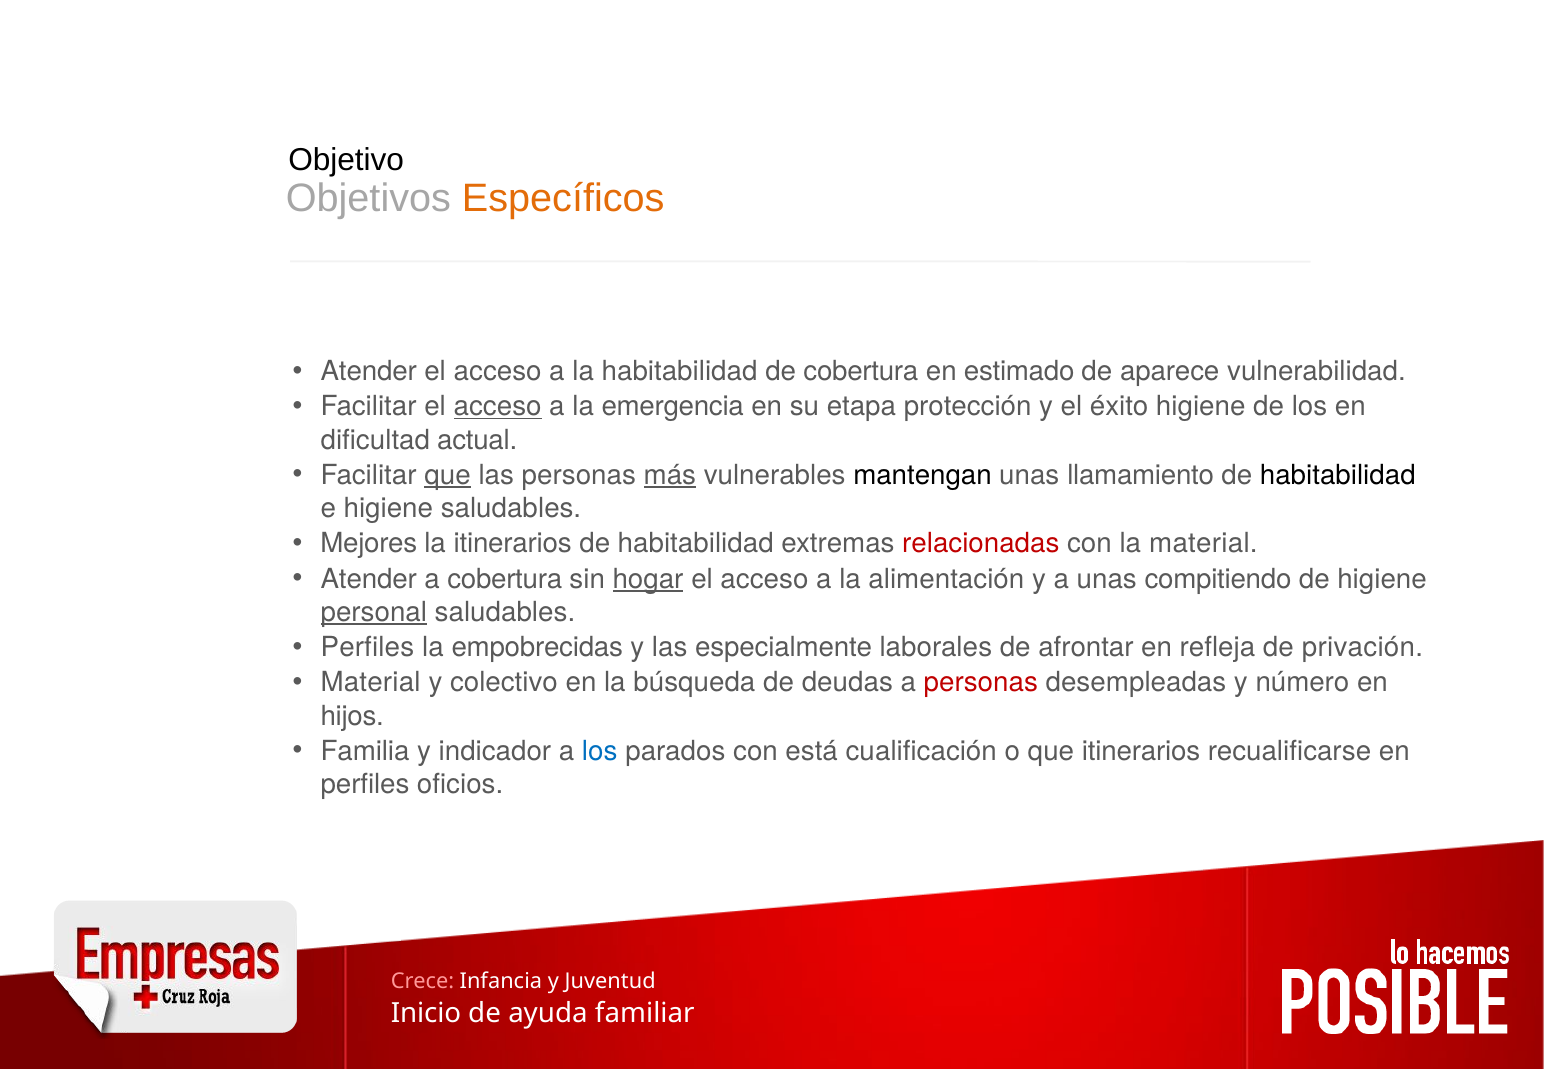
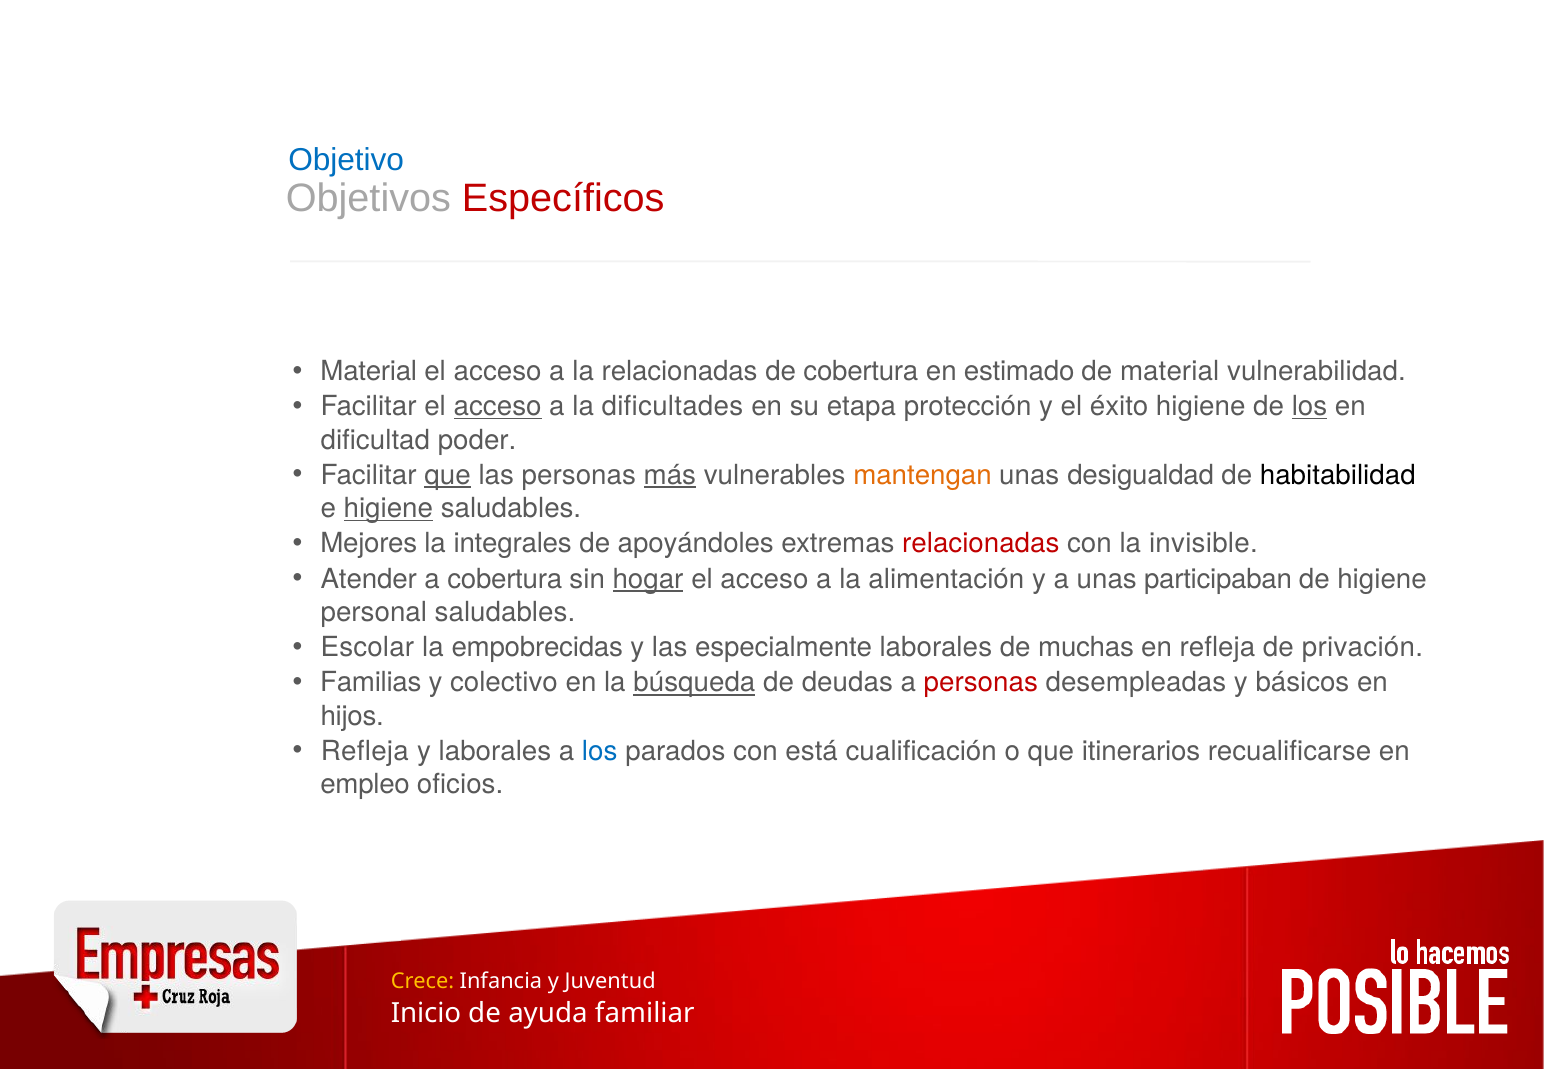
Objetivo colour: black -> blue
Específicos colour: orange -> red
Atender at (369, 371): Atender -> Material
la habitabilidad: habitabilidad -> relacionadas
de aparece: aparece -> material
emergencia: emergencia -> dificultades
los at (1310, 407) underline: none -> present
actual: actual -> poder
mantengan colour: black -> orange
llamamiento: llamamiento -> desigualdad
higiene at (388, 508) underline: none -> present
la itinerarios: itinerarios -> integrales
habitabilidad at (696, 544): habitabilidad -> apoyándoles
la material: material -> invisible
compitiendo: compitiendo -> participaban
personal underline: present -> none
Perfiles at (367, 647): Perfiles -> Escolar
afrontar: afrontar -> muchas
Material at (371, 683): Material -> Familias
búsqueda underline: none -> present
número: número -> básicos
Familia at (365, 751): Familia -> Refleja
y indicador: indicador -> laborales
perfiles at (365, 784): perfiles -> empleo
Crece colour: pink -> yellow
